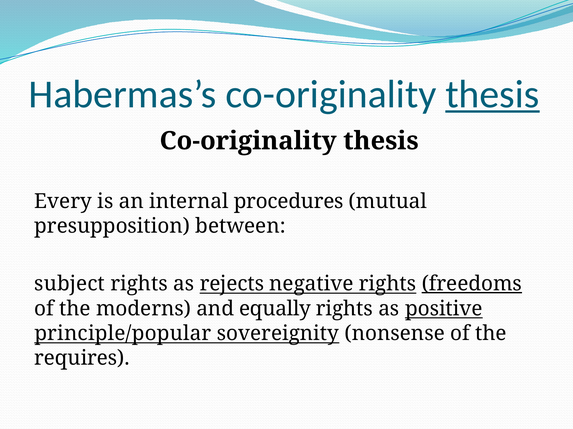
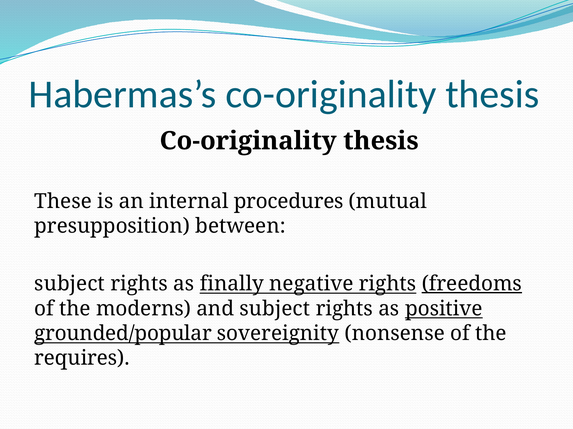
thesis at (492, 95) underline: present -> none
Every: Every -> These
rejects: rejects -> finally
and equally: equally -> subject
principle/popular: principle/popular -> grounded/popular
